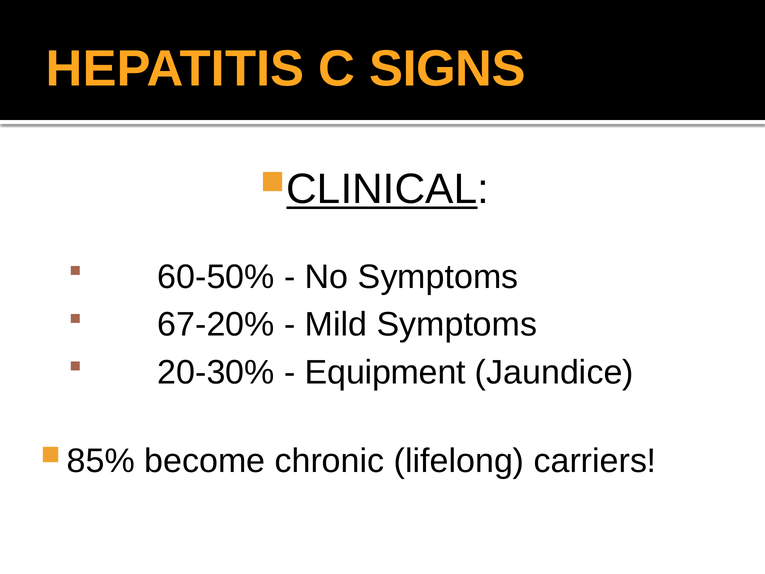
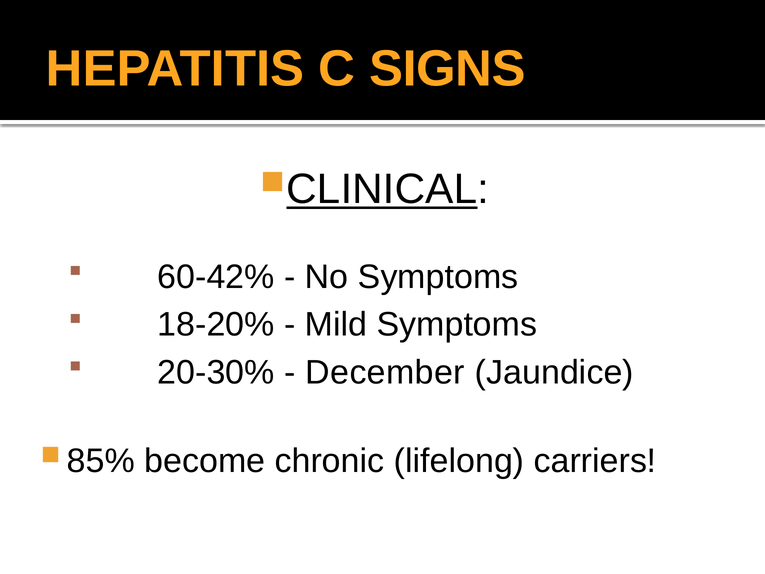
60-50%: 60-50% -> 60-42%
67-20%: 67-20% -> 18-20%
Equipment: Equipment -> December
